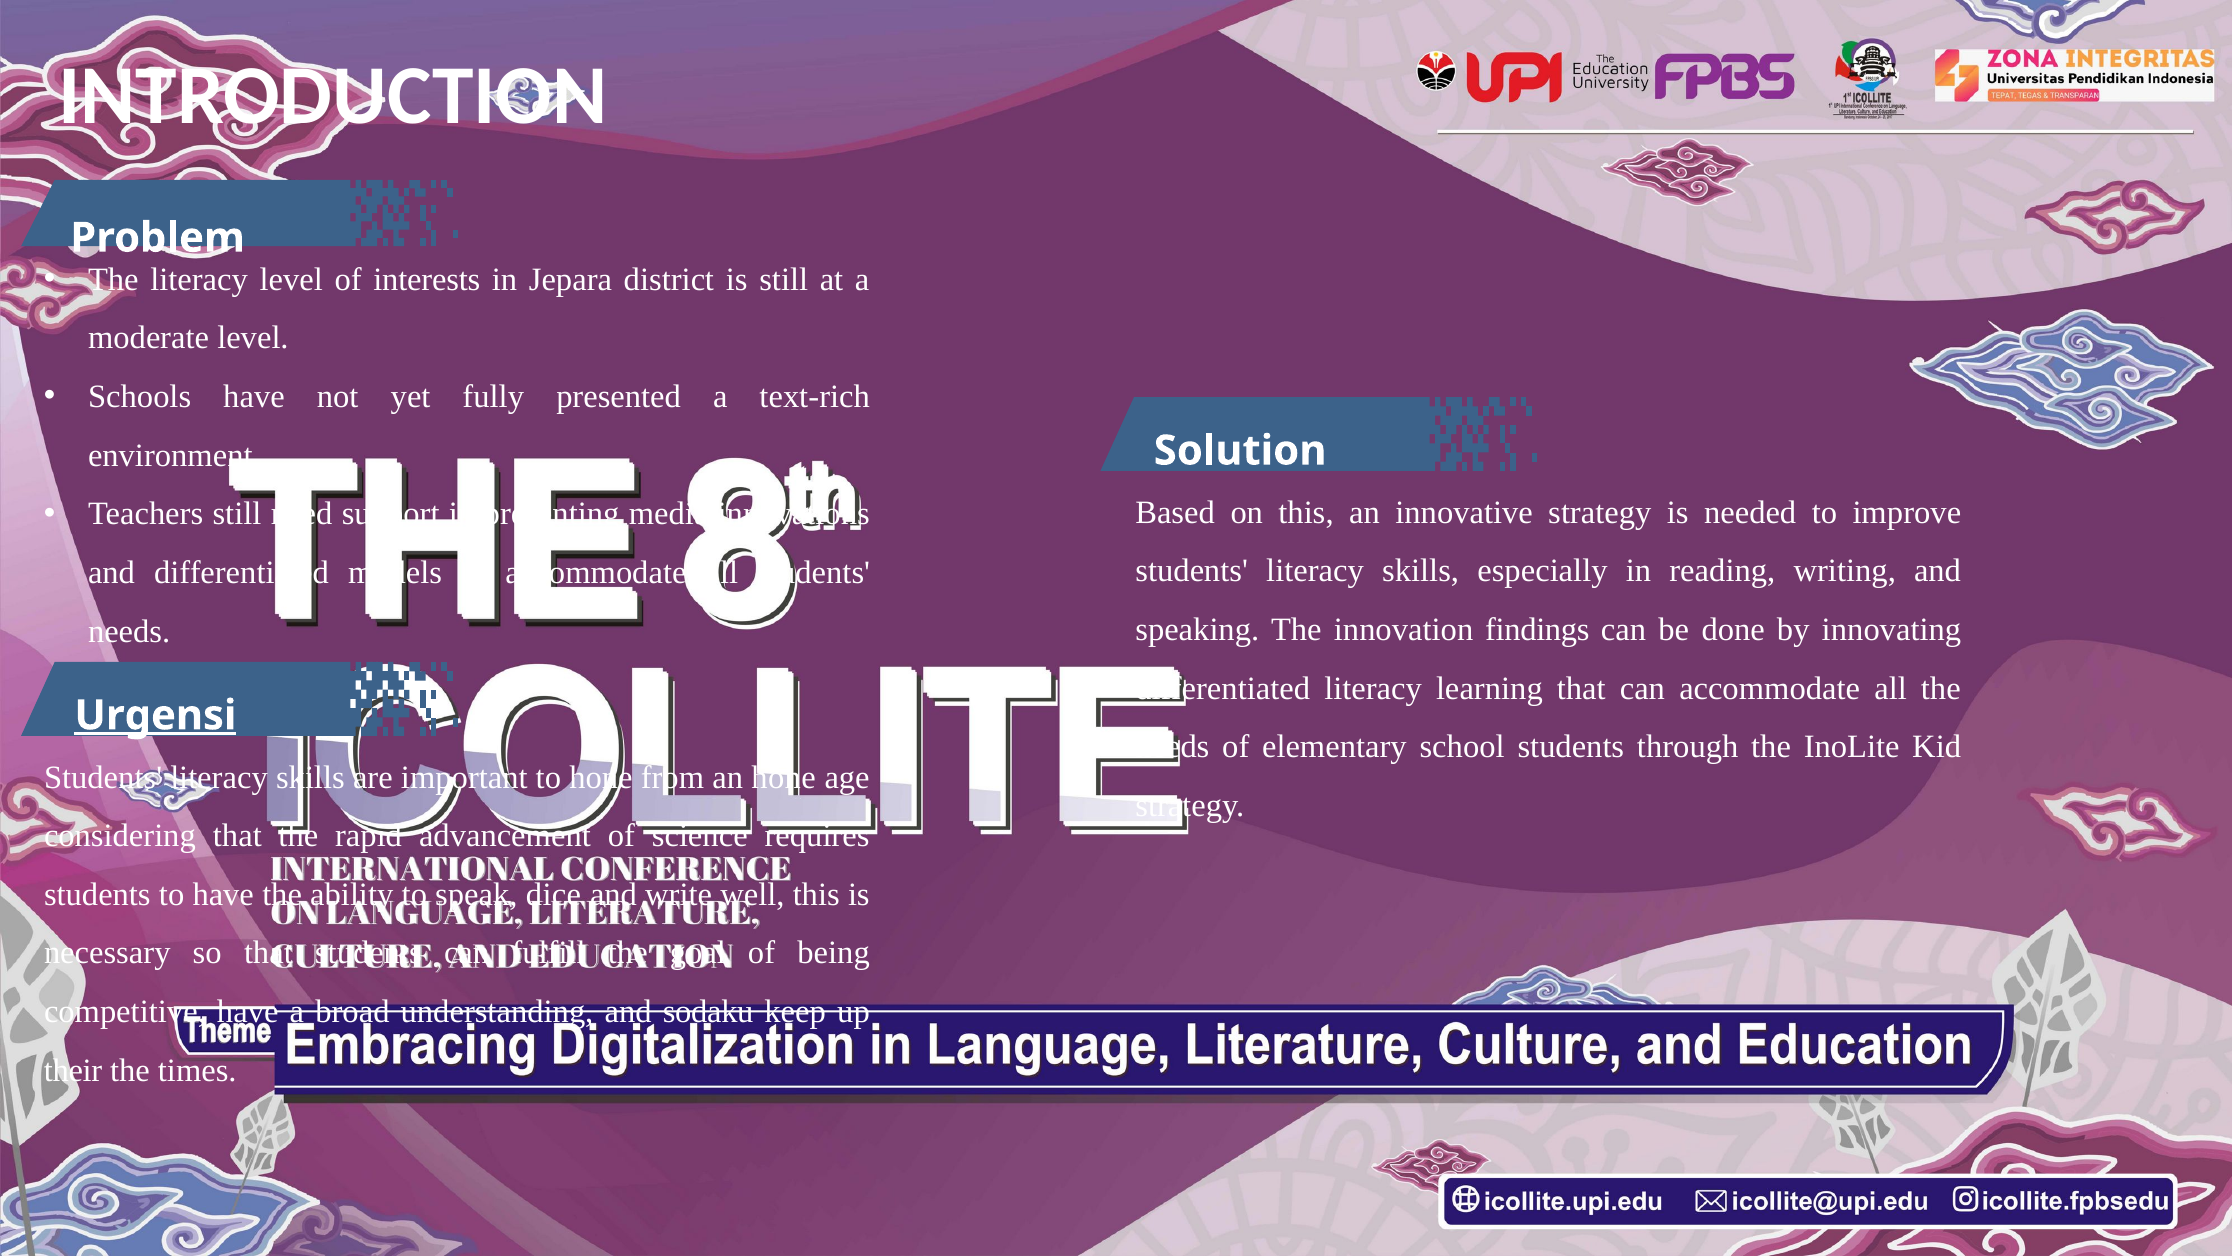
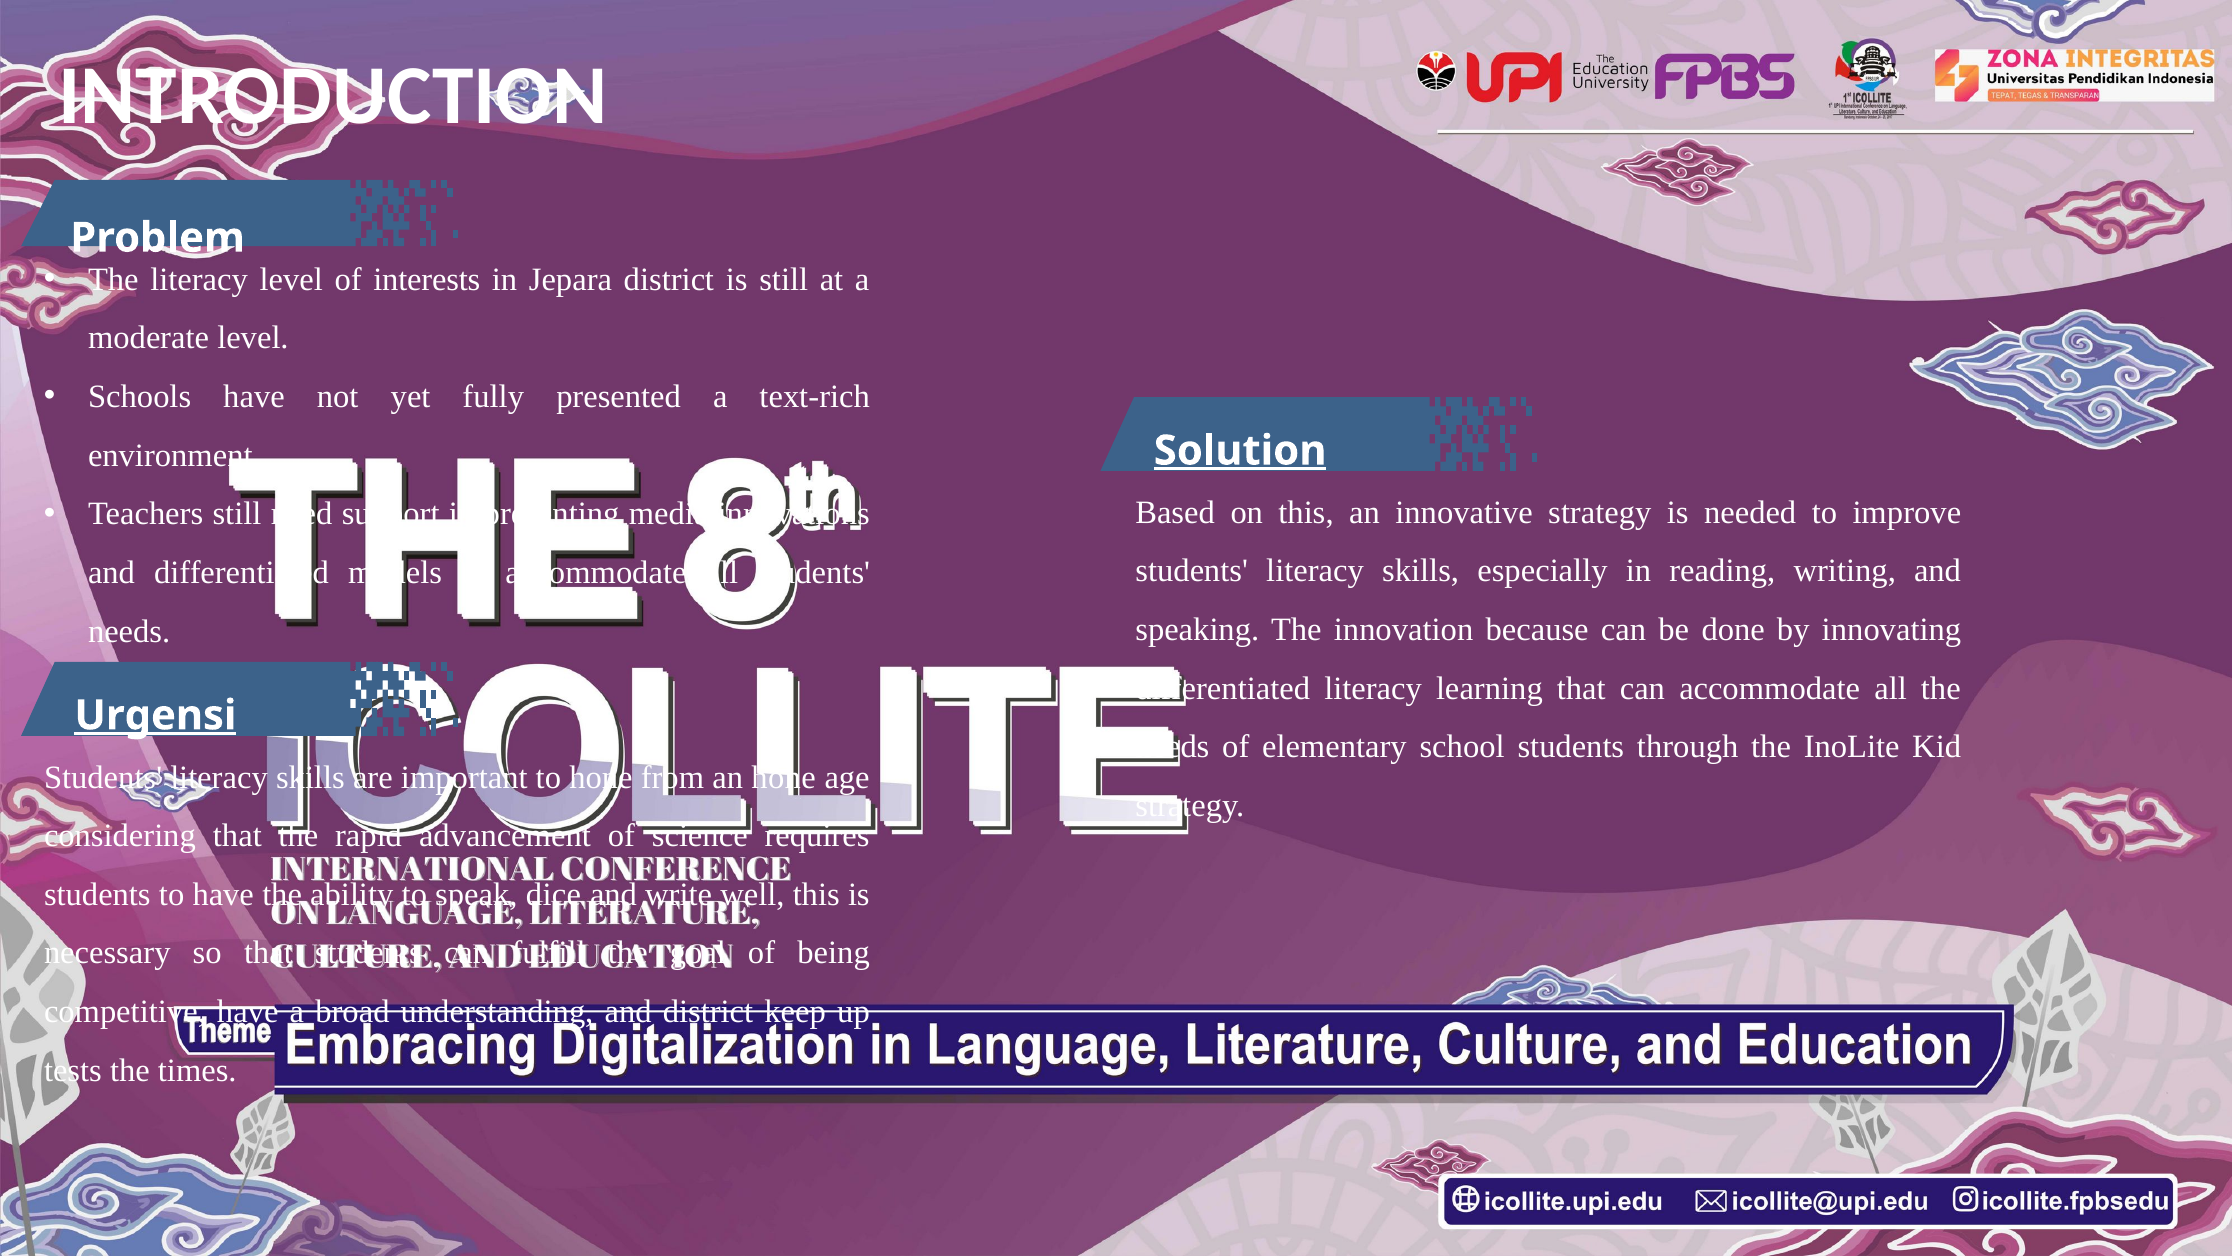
Solution underline: none -> present
findings: findings -> because
and sodaku: sodaku -> district
their: their -> tests
